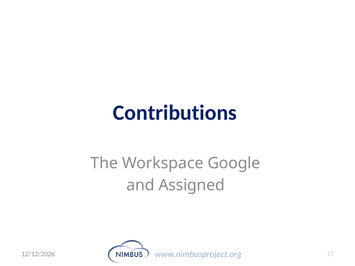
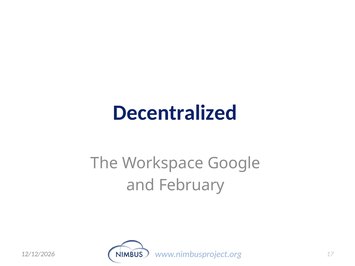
Contributions: Contributions -> Decentralized
Assigned: Assigned -> February
